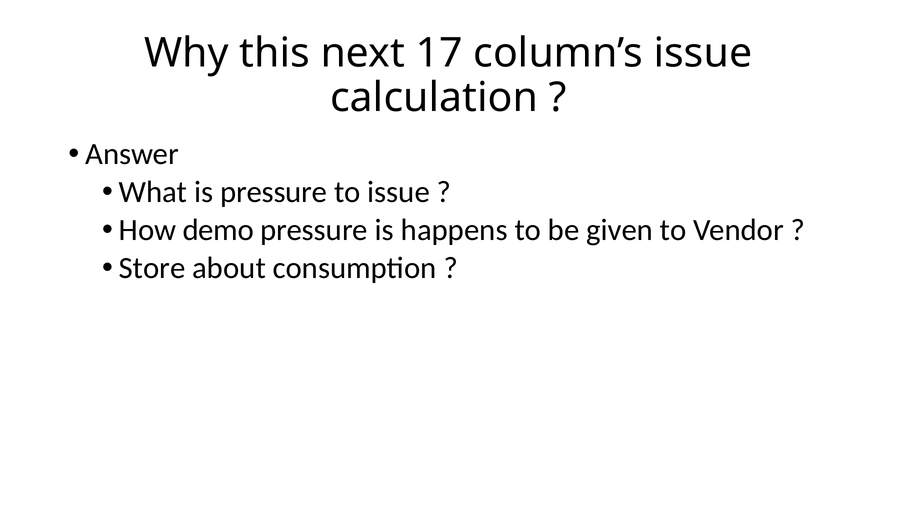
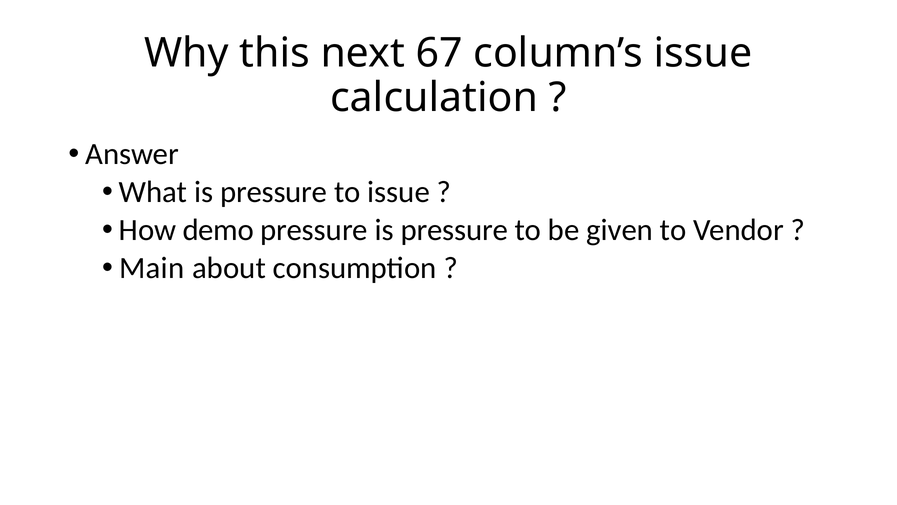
17: 17 -> 67
pressure is happens: happens -> pressure
Store: Store -> Main
